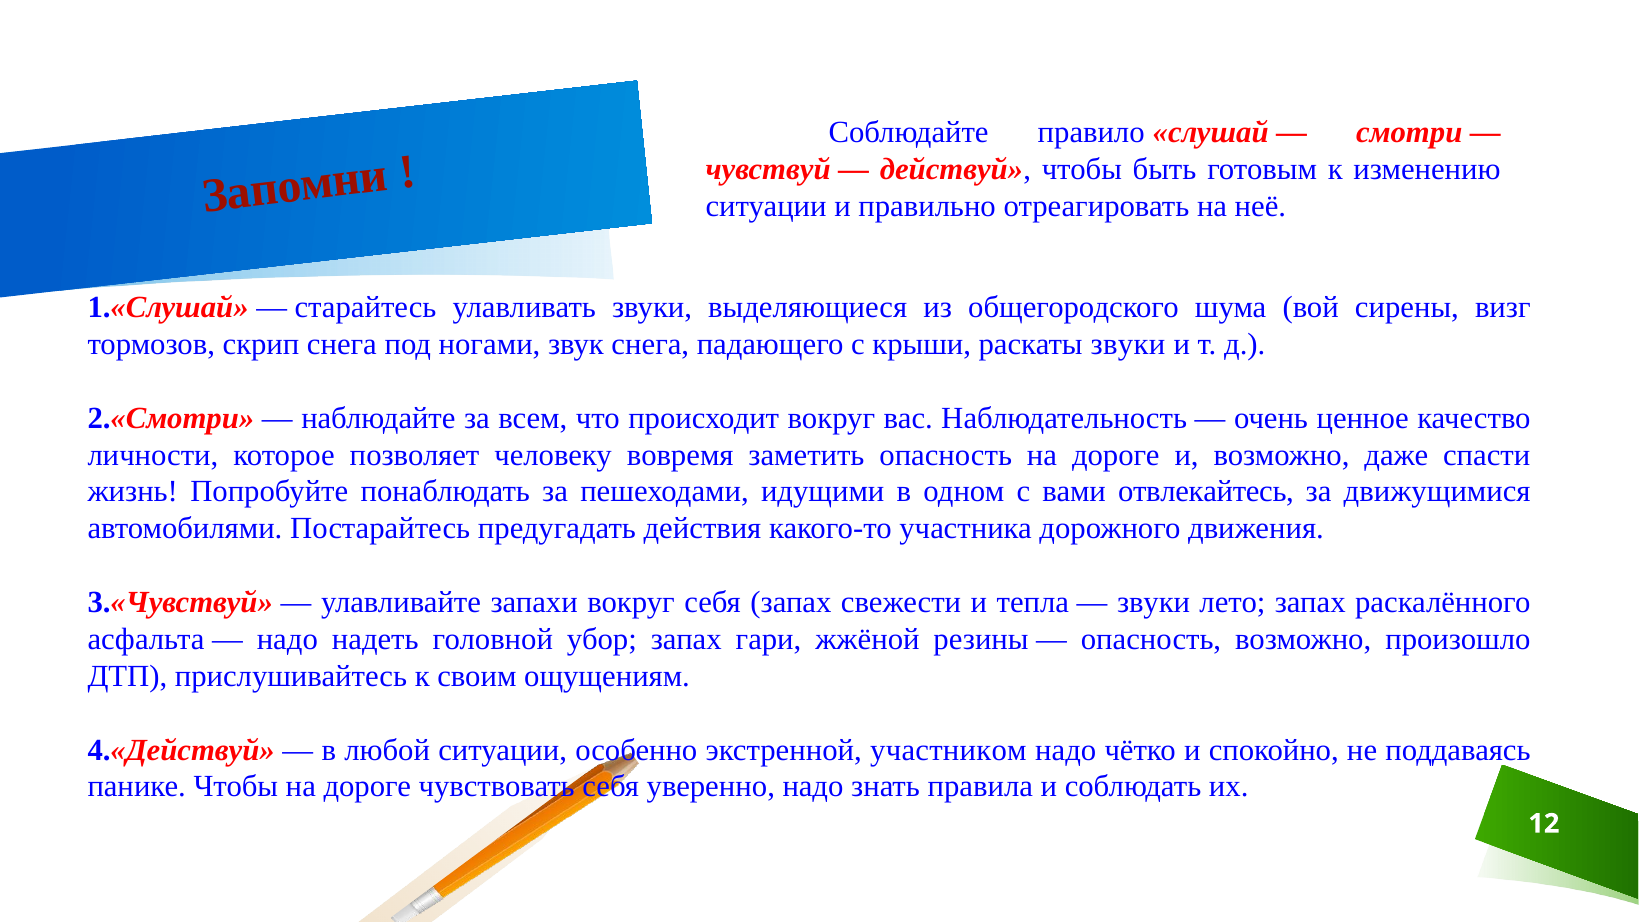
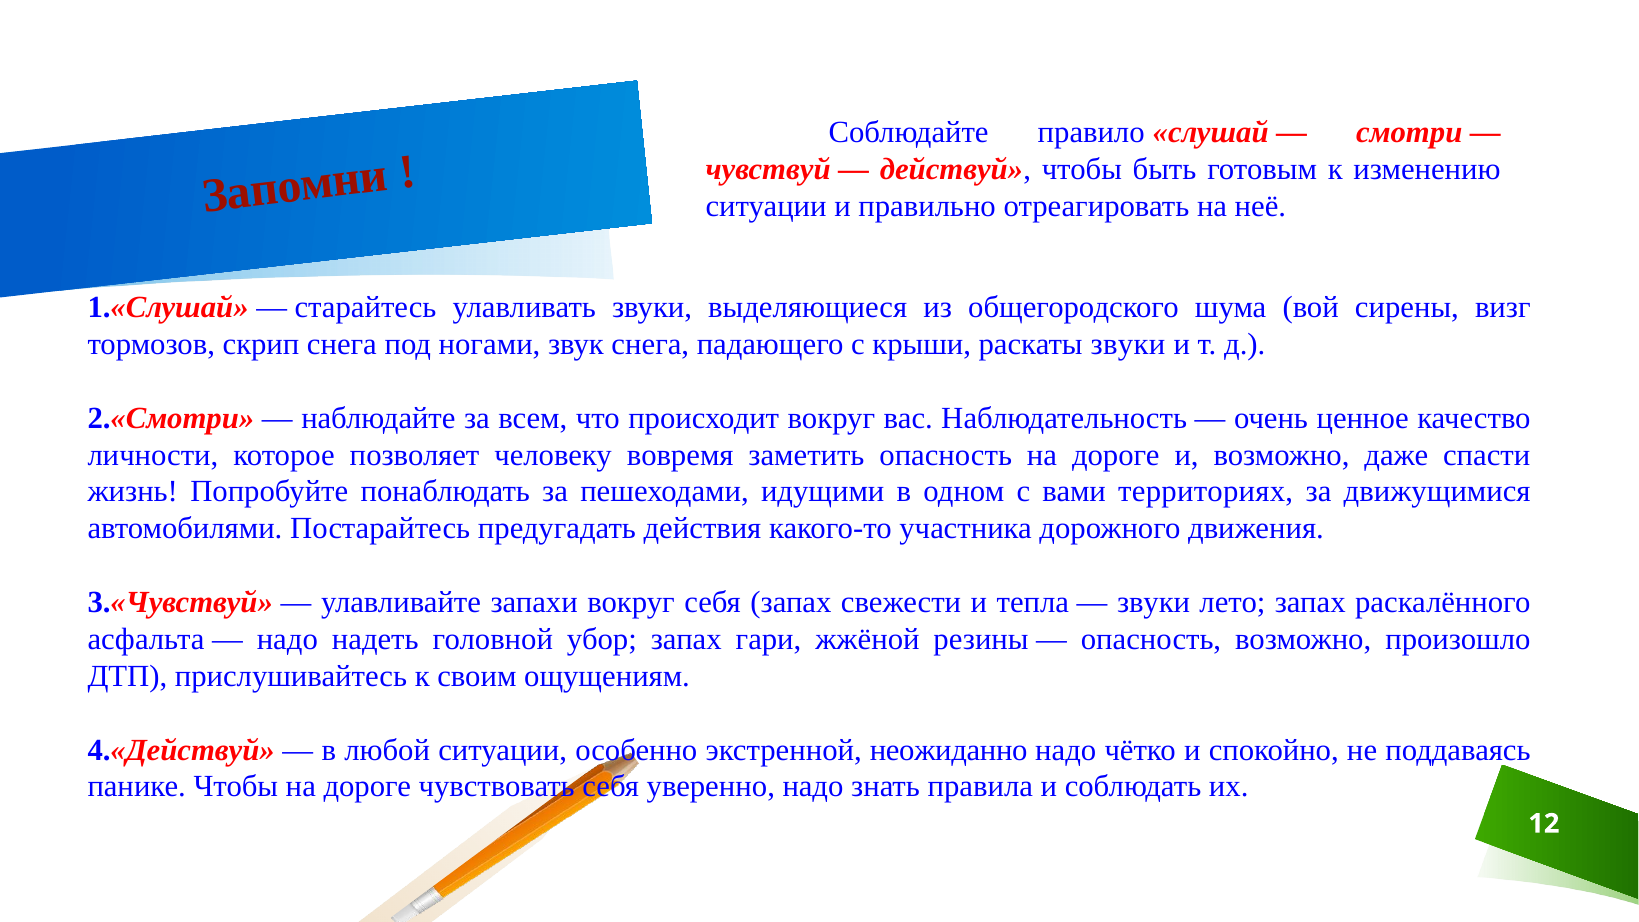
отвлекайтесь: отвлекайтесь -> территориях
участником: участником -> неожиданно
